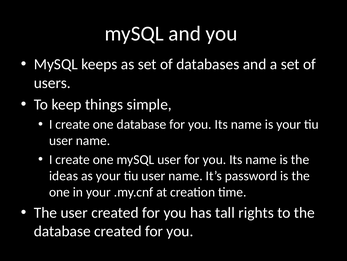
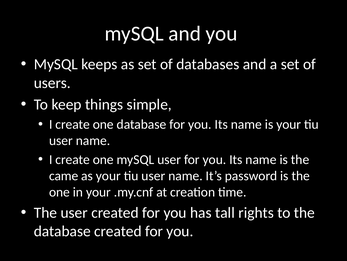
ideas: ideas -> came
